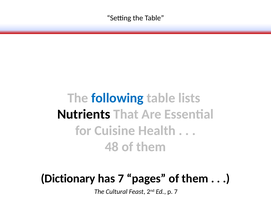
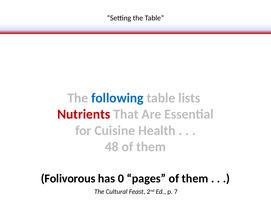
Nutrients colour: black -> red
Dictionary: Dictionary -> Folivorous
has 7: 7 -> 0
